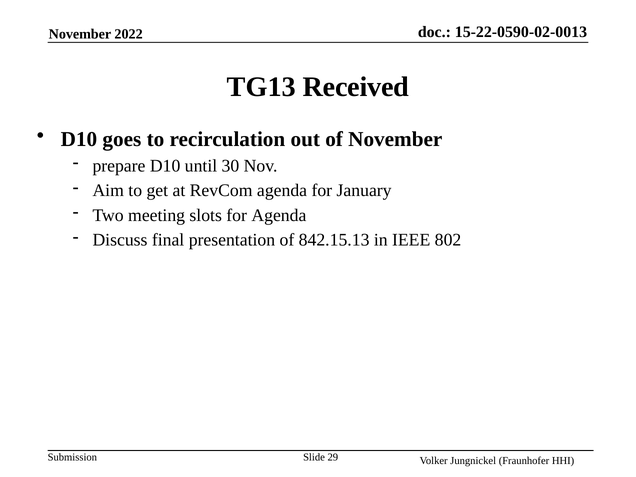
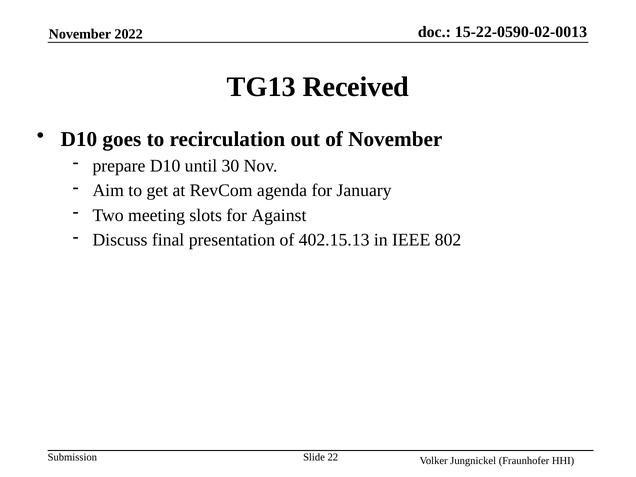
for Agenda: Agenda -> Against
842.15.13: 842.15.13 -> 402.15.13
29: 29 -> 22
